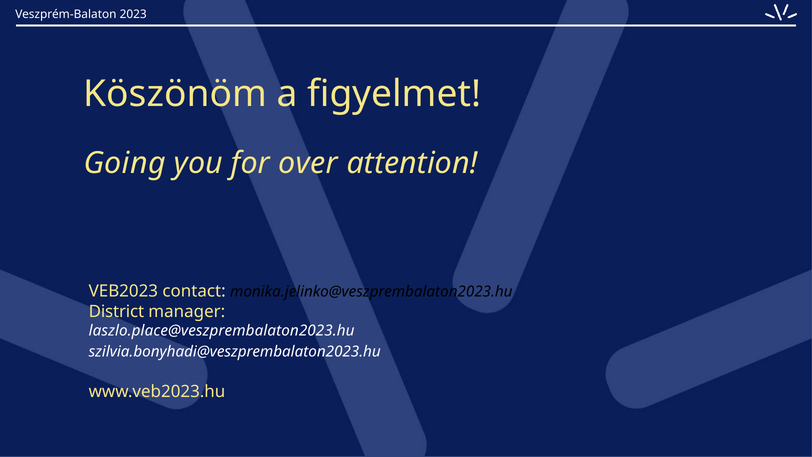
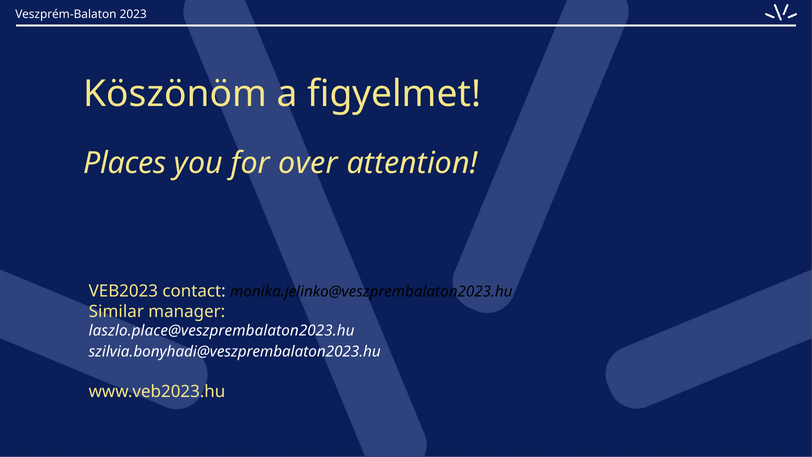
Going: Going -> Places
District: District -> Similar
